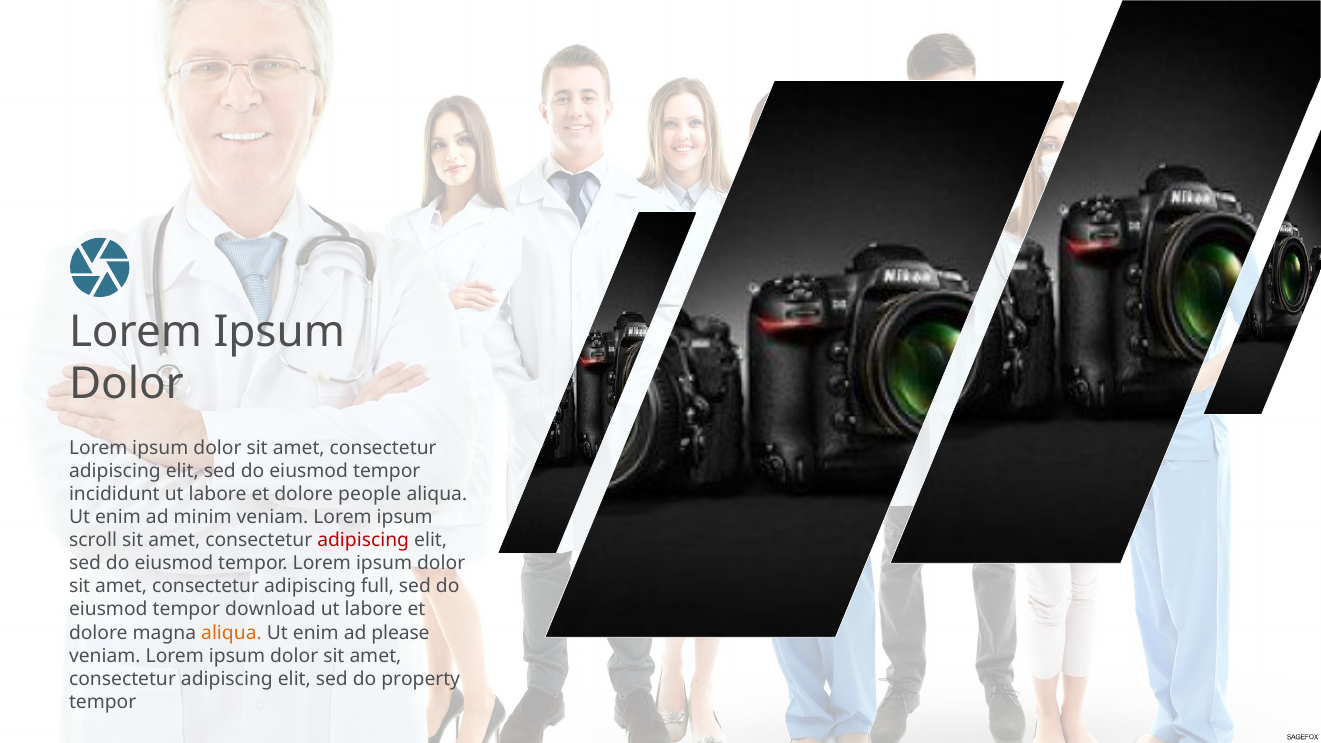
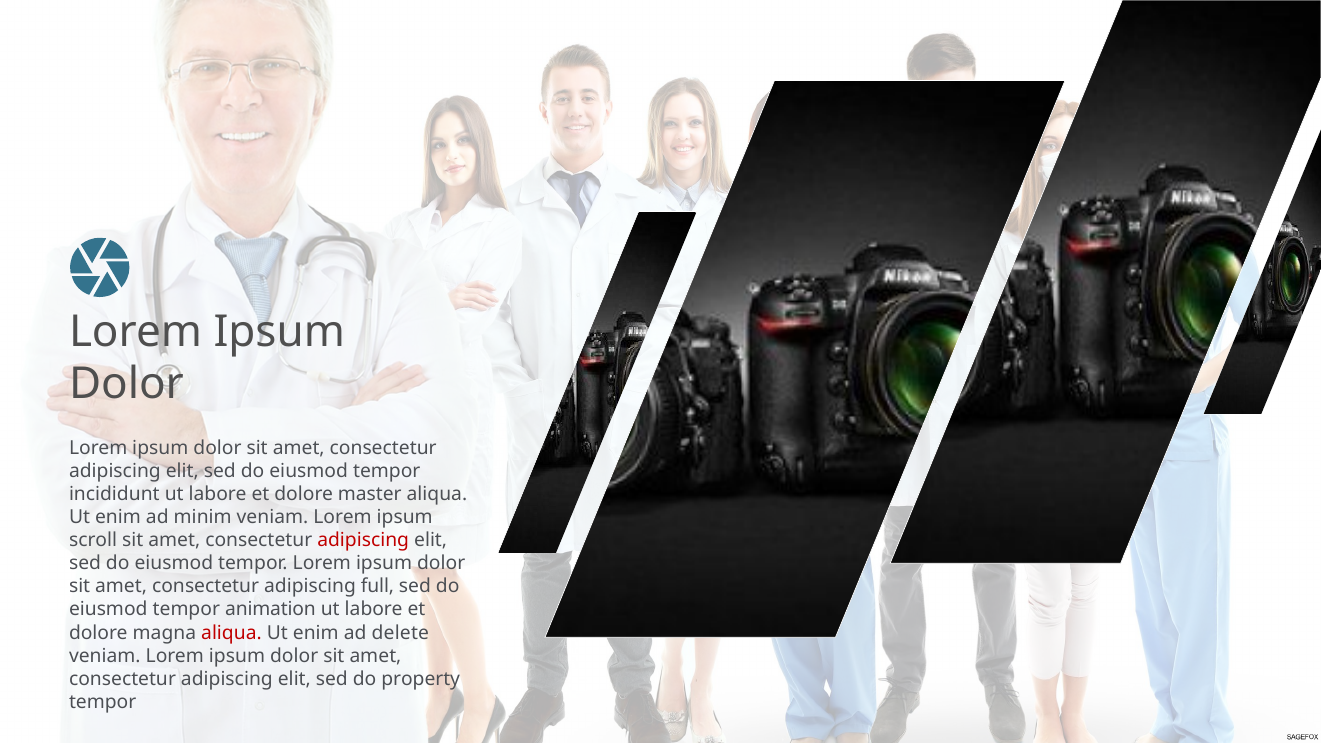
people: people -> master
download: download -> animation
aliqua at (231, 633) colour: orange -> red
please: please -> delete
